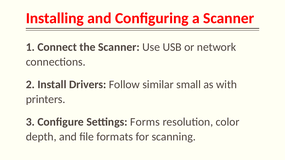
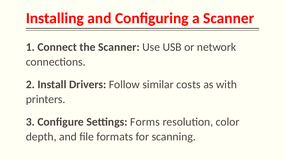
small: small -> costs
